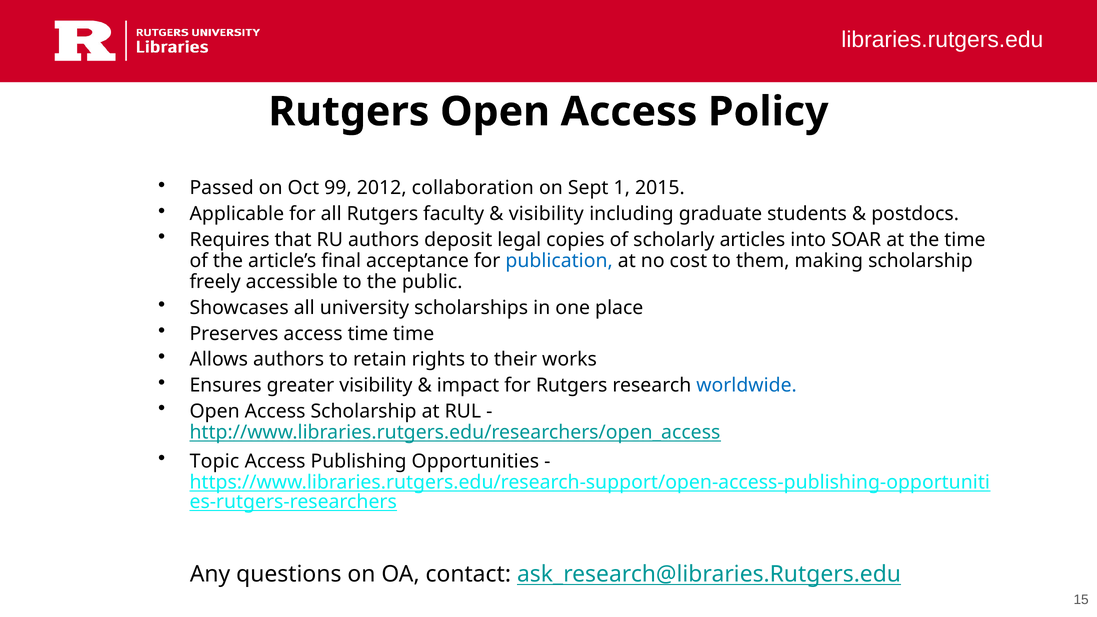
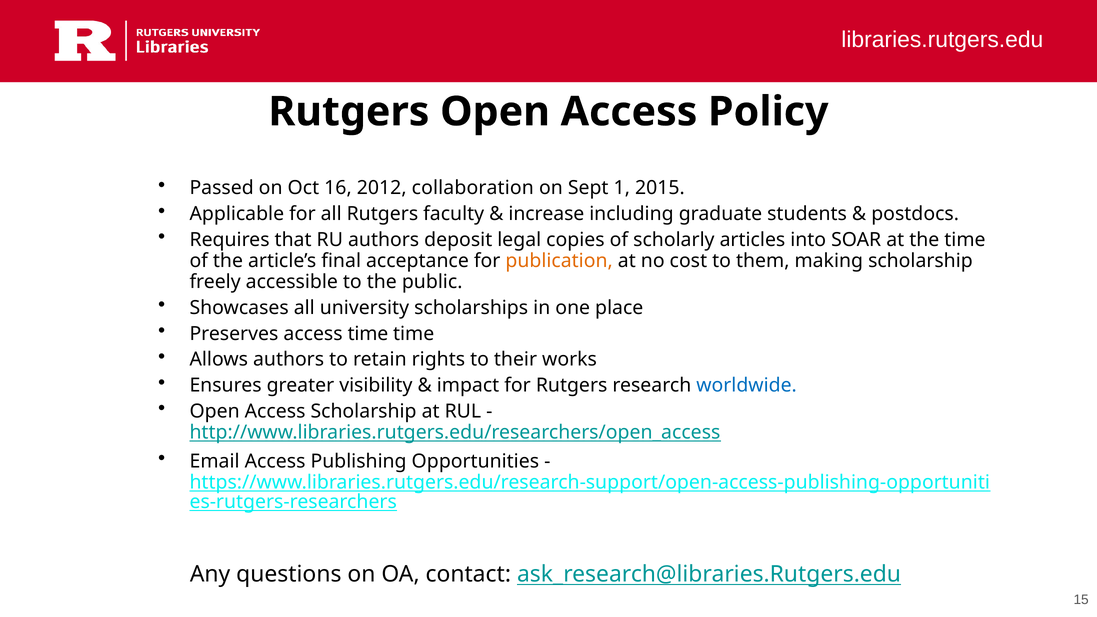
99: 99 -> 16
visibility at (546, 214): visibility -> increase
publication colour: blue -> orange
Topic: Topic -> Email
